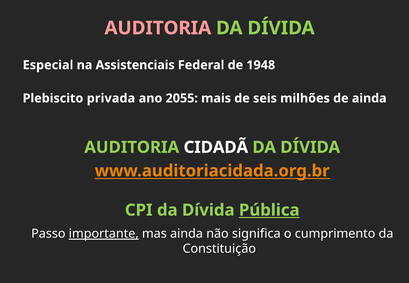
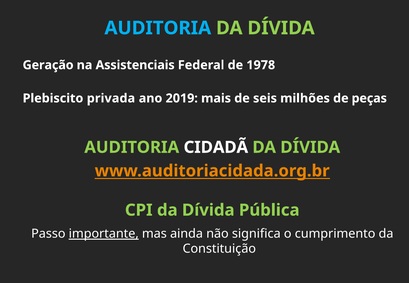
AUDITORIA at (158, 28) colour: pink -> light blue
Especial: Especial -> Geração
1948: 1948 -> 1978
2055: 2055 -> 2019
de ainda: ainda -> peças
Pública underline: present -> none
